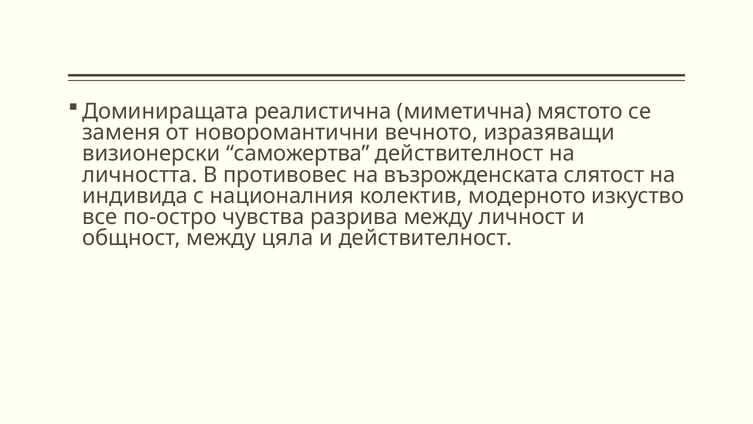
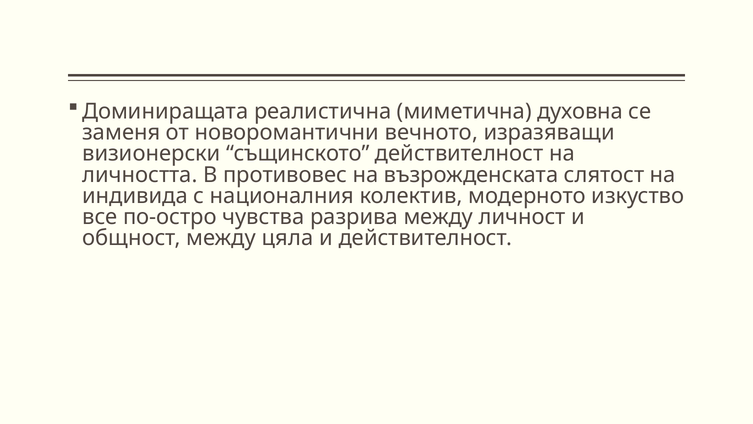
мястото: мястото -> духовна
саможертва: саможертва -> същинското
